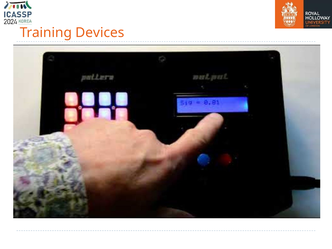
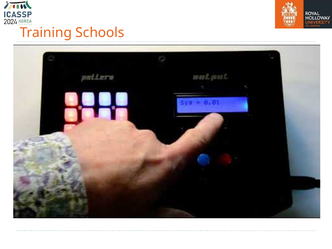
Devices: Devices -> Schools
